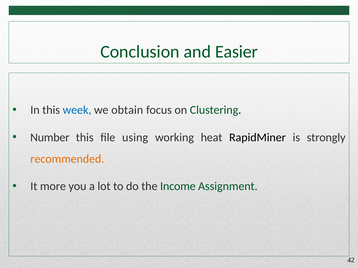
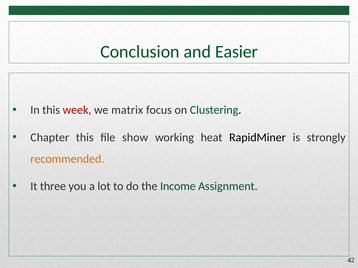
week colour: blue -> red
obtain: obtain -> matrix
Number: Number -> Chapter
using: using -> show
more: more -> three
